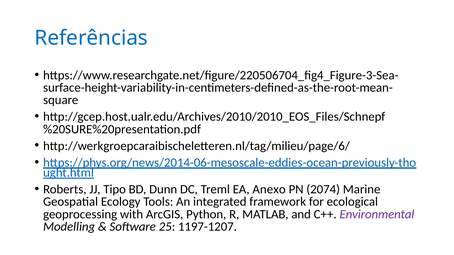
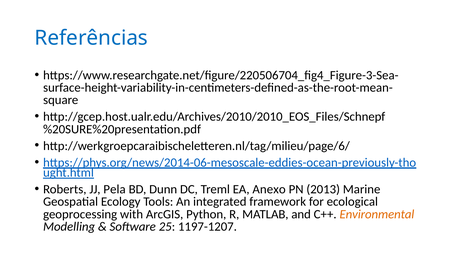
Tipo: Tipo -> Pela
2074: 2074 -> 2013
Environmental colour: purple -> orange
